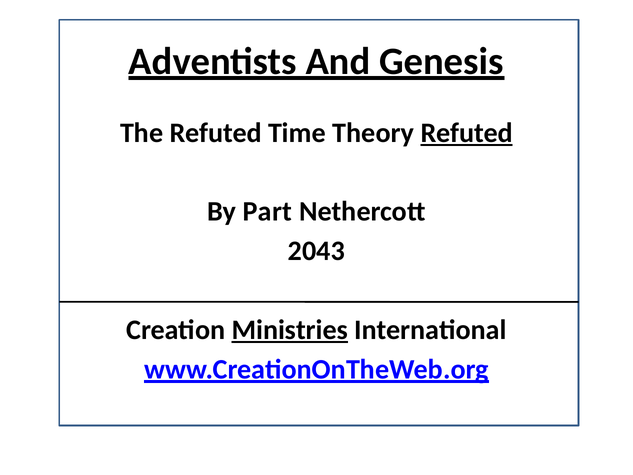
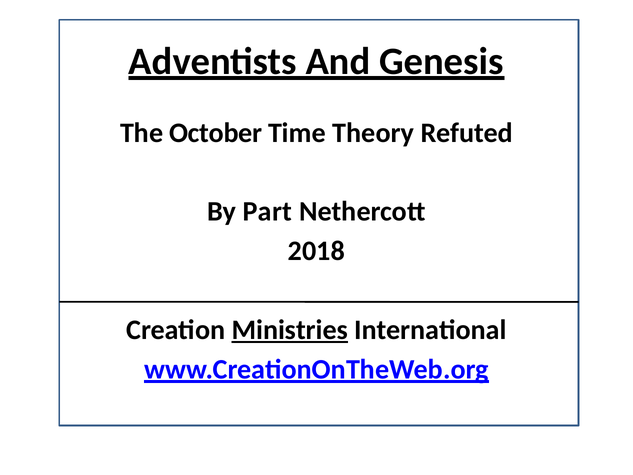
The Refuted: Refuted -> October
Refuted at (467, 133) underline: present -> none
2043: 2043 -> 2018
